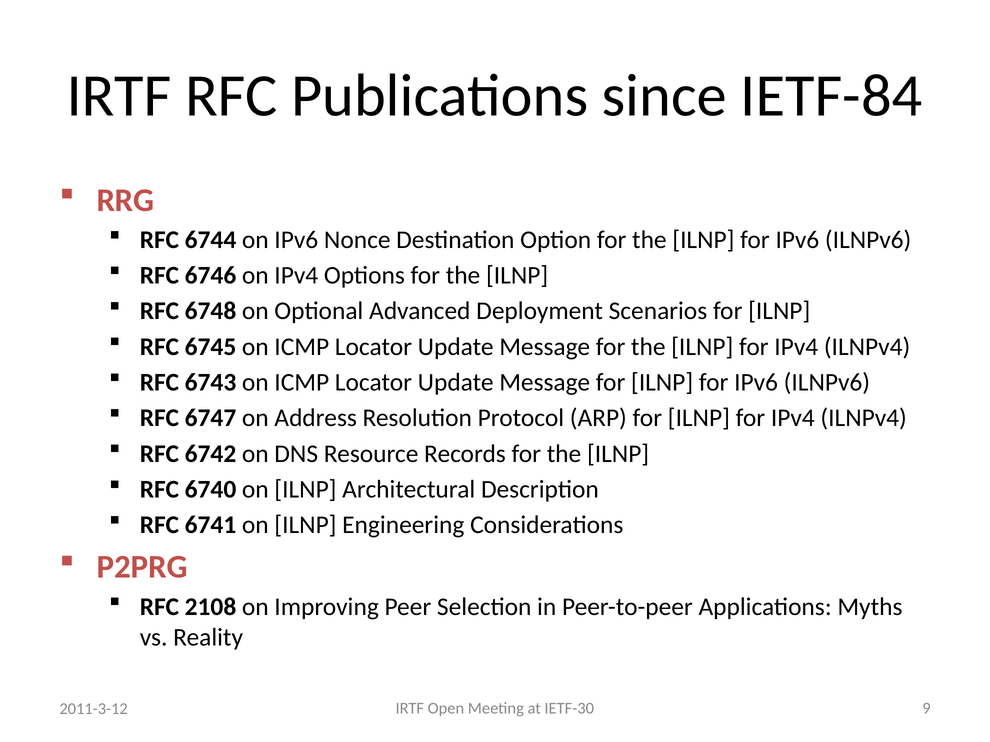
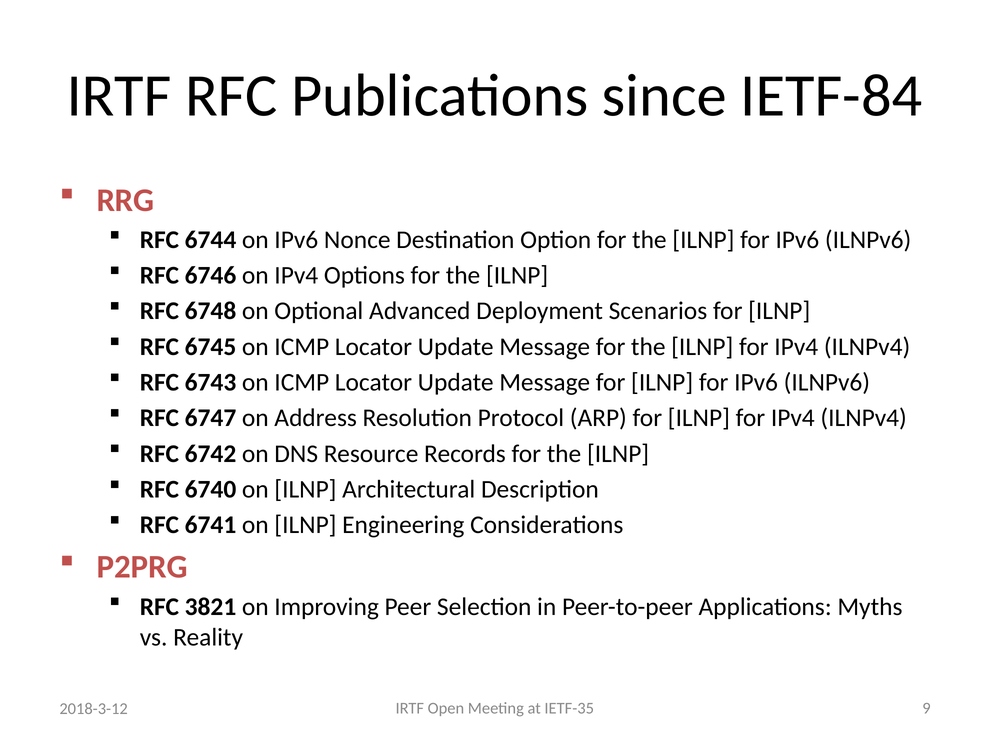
2108: 2108 -> 3821
IETF-30: IETF-30 -> IETF-35
2011-3-12: 2011-3-12 -> 2018-3-12
